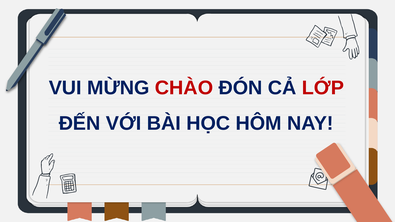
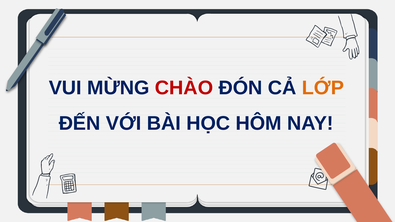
LỚP colour: red -> orange
